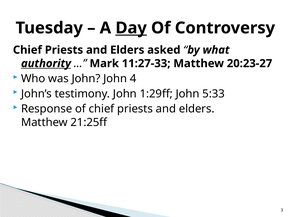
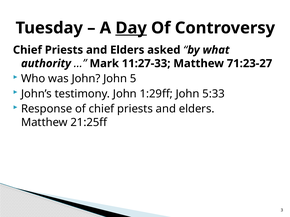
authority underline: present -> none
20:23-27: 20:23-27 -> 71:23-27
4: 4 -> 5
